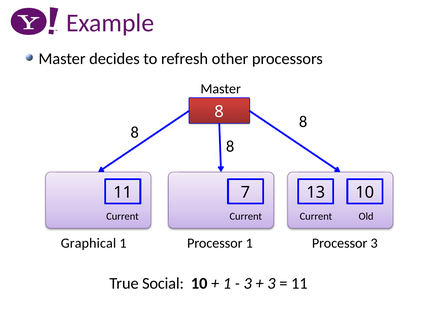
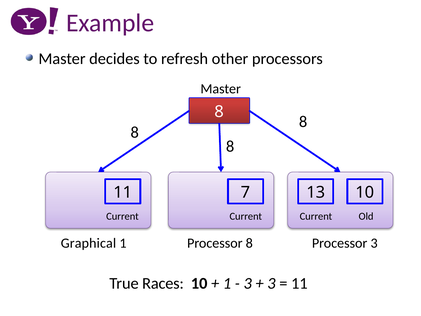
Processor 1: 1 -> 8
Social: Social -> Races
